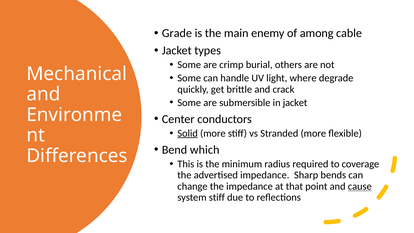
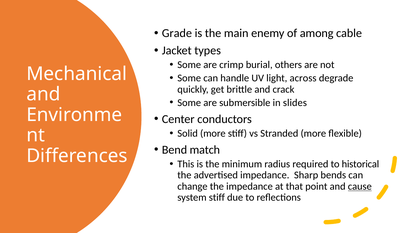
where: where -> across
in jacket: jacket -> slides
Solid underline: present -> none
which: which -> match
coverage: coverage -> historical
